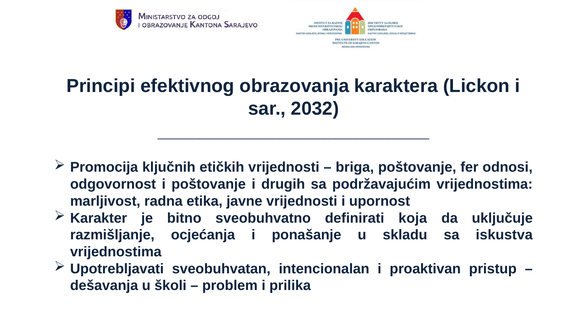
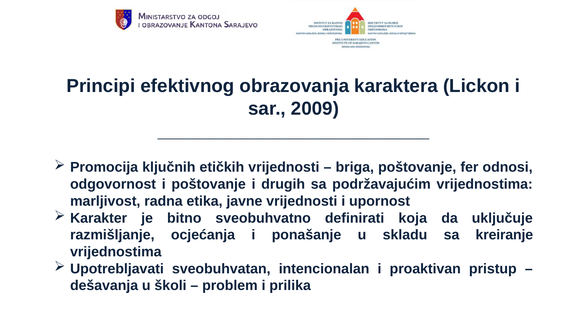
2032: 2032 -> 2009
iskustva: iskustva -> kreiranje
